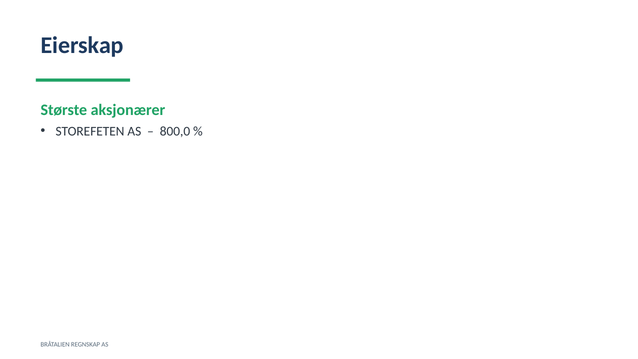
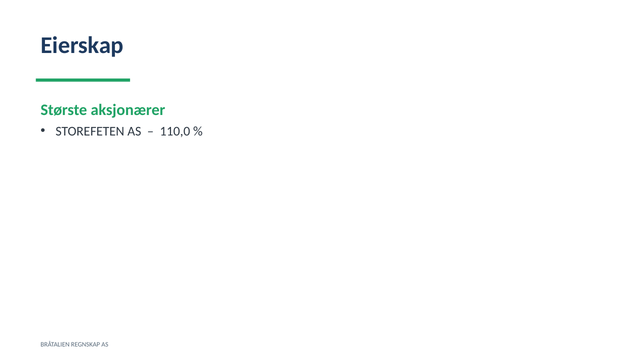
800,0: 800,0 -> 110,0
